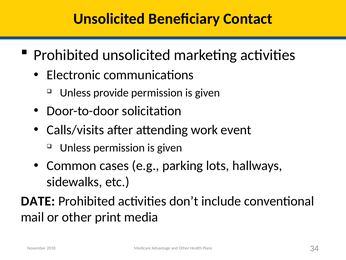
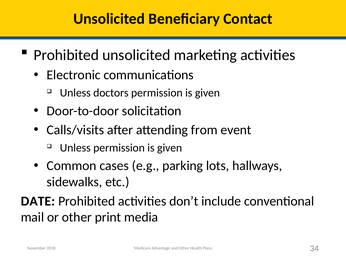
provide: provide -> doctors
work: work -> from
